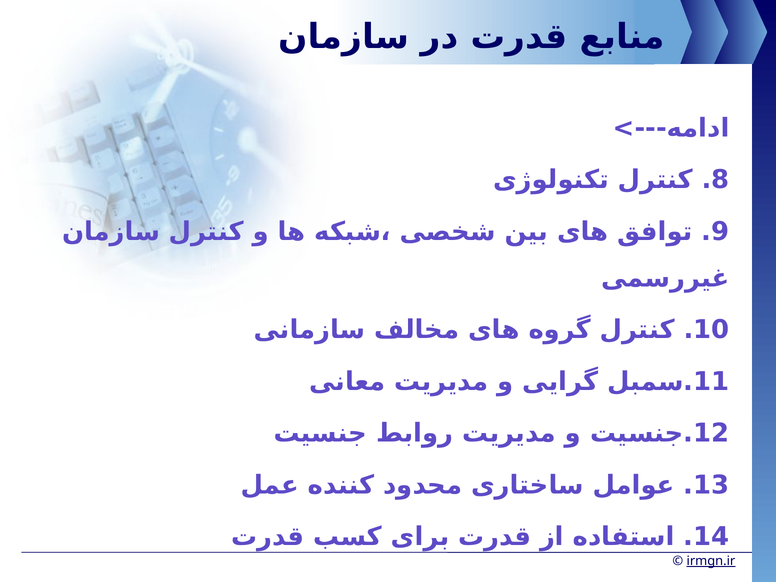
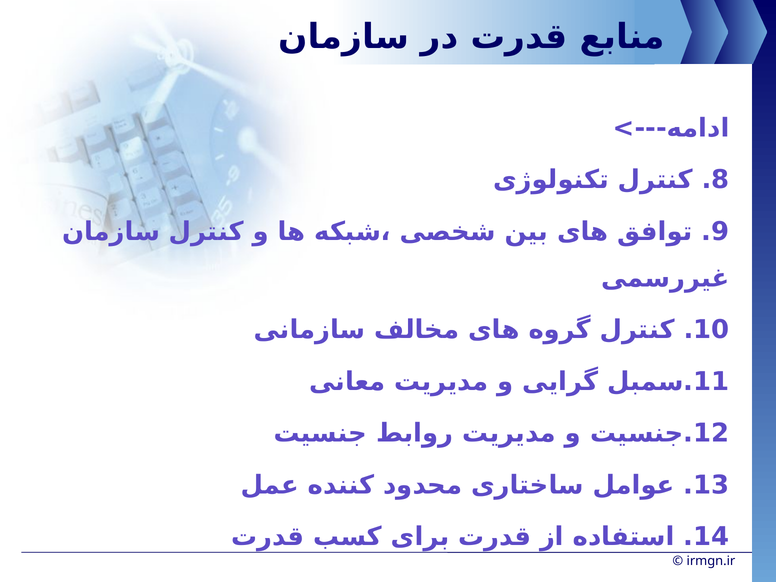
irmgn.ir underline: present -> none
